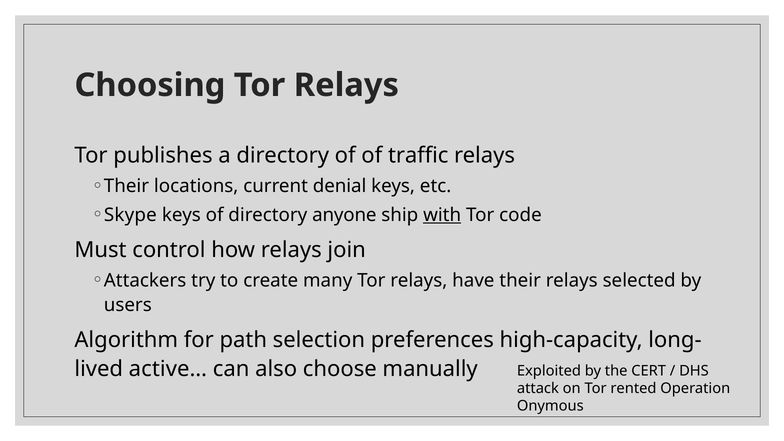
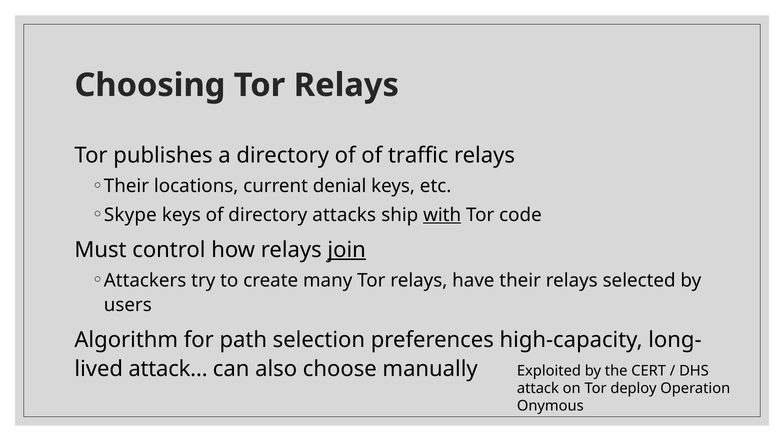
anyone: anyone -> attacks
join underline: none -> present
active…: active… -> attack…
rented: rented -> deploy
